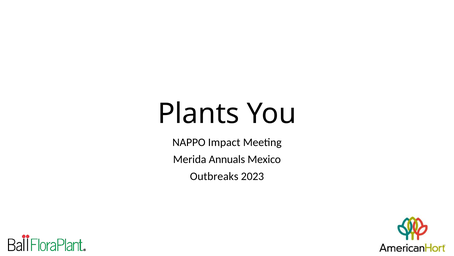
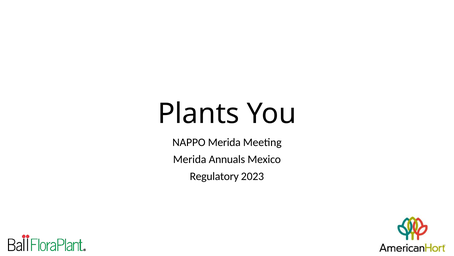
NAPPO Impact: Impact -> Merida
Outbreaks: Outbreaks -> Regulatory
